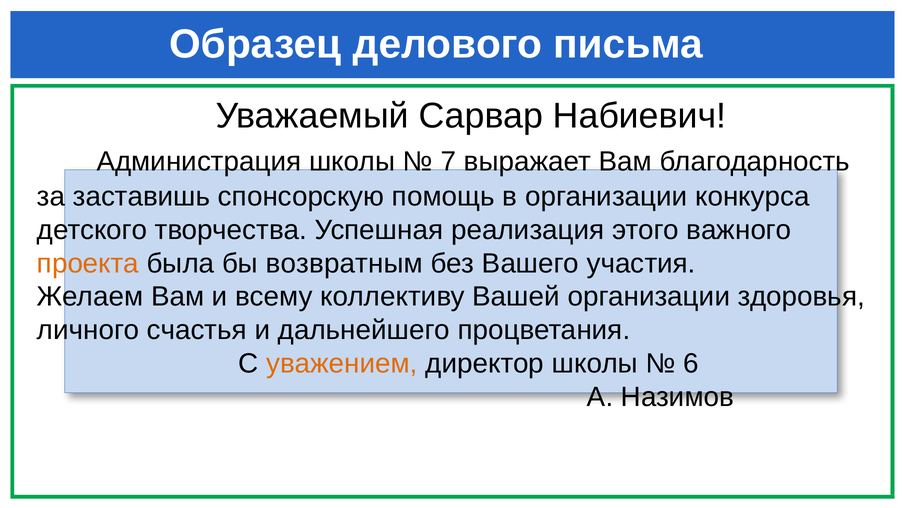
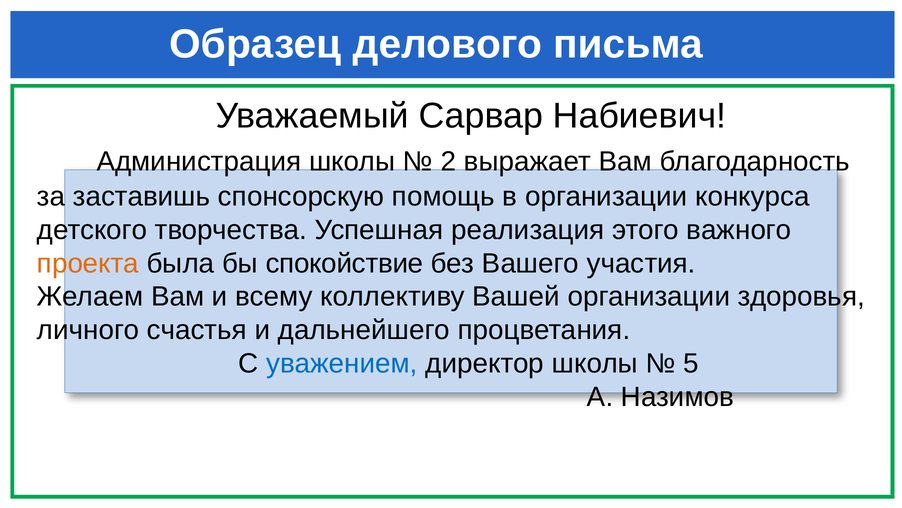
7: 7 -> 2
возвратным: возвратным -> спокойствие
уважением colour: orange -> blue
6: 6 -> 5
